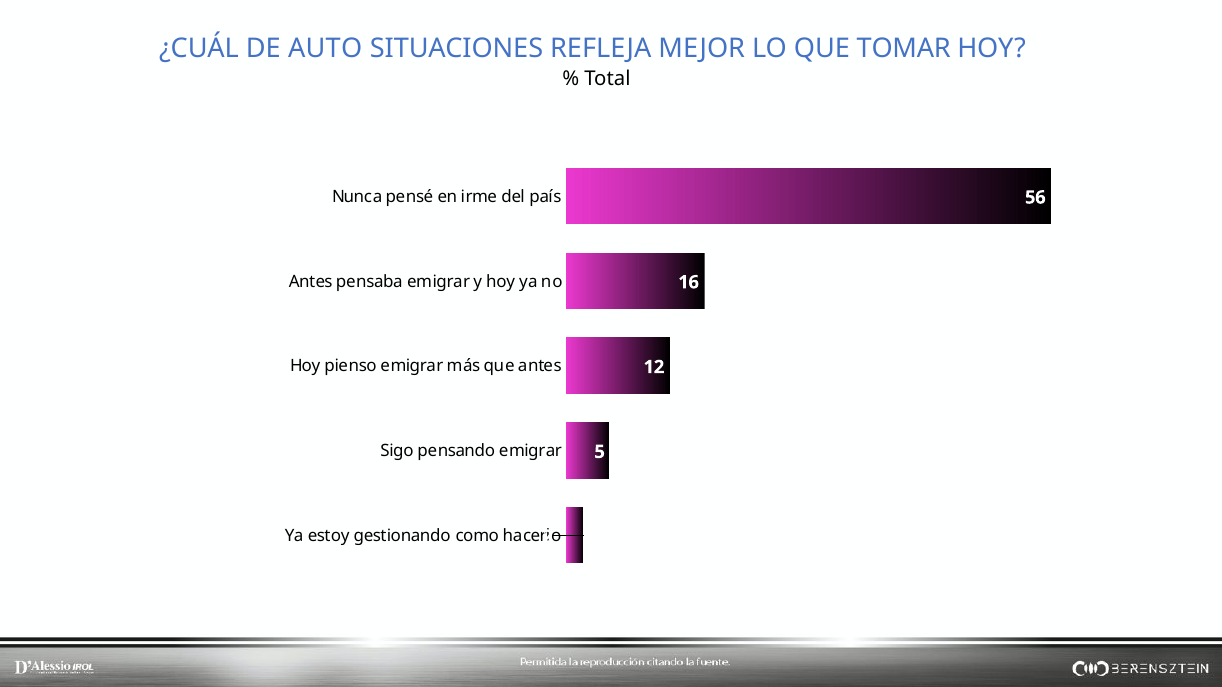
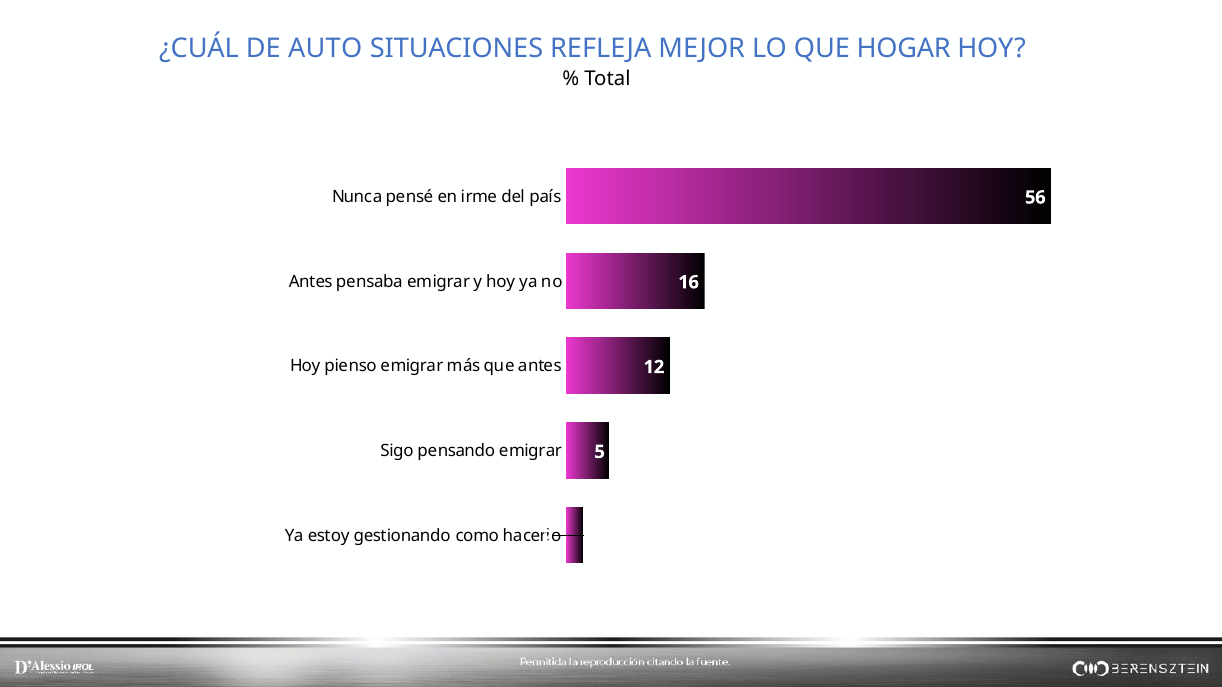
TOMAR: TOMAR -> HOGAR
